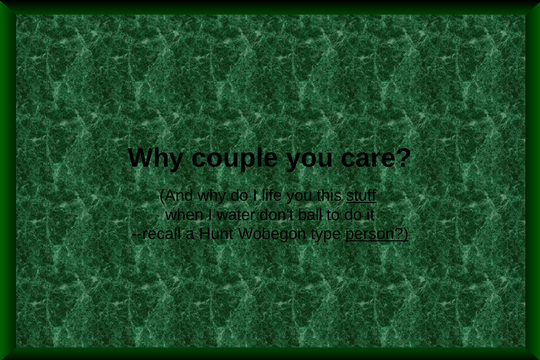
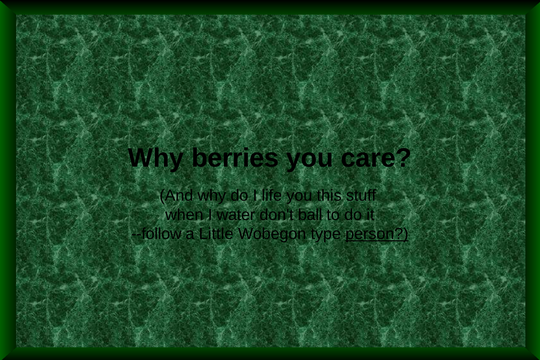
couple: couple -> berries
stuff underline: present -> none
--recall: --recall -> --follow
Hunt: Hunt -> Little
